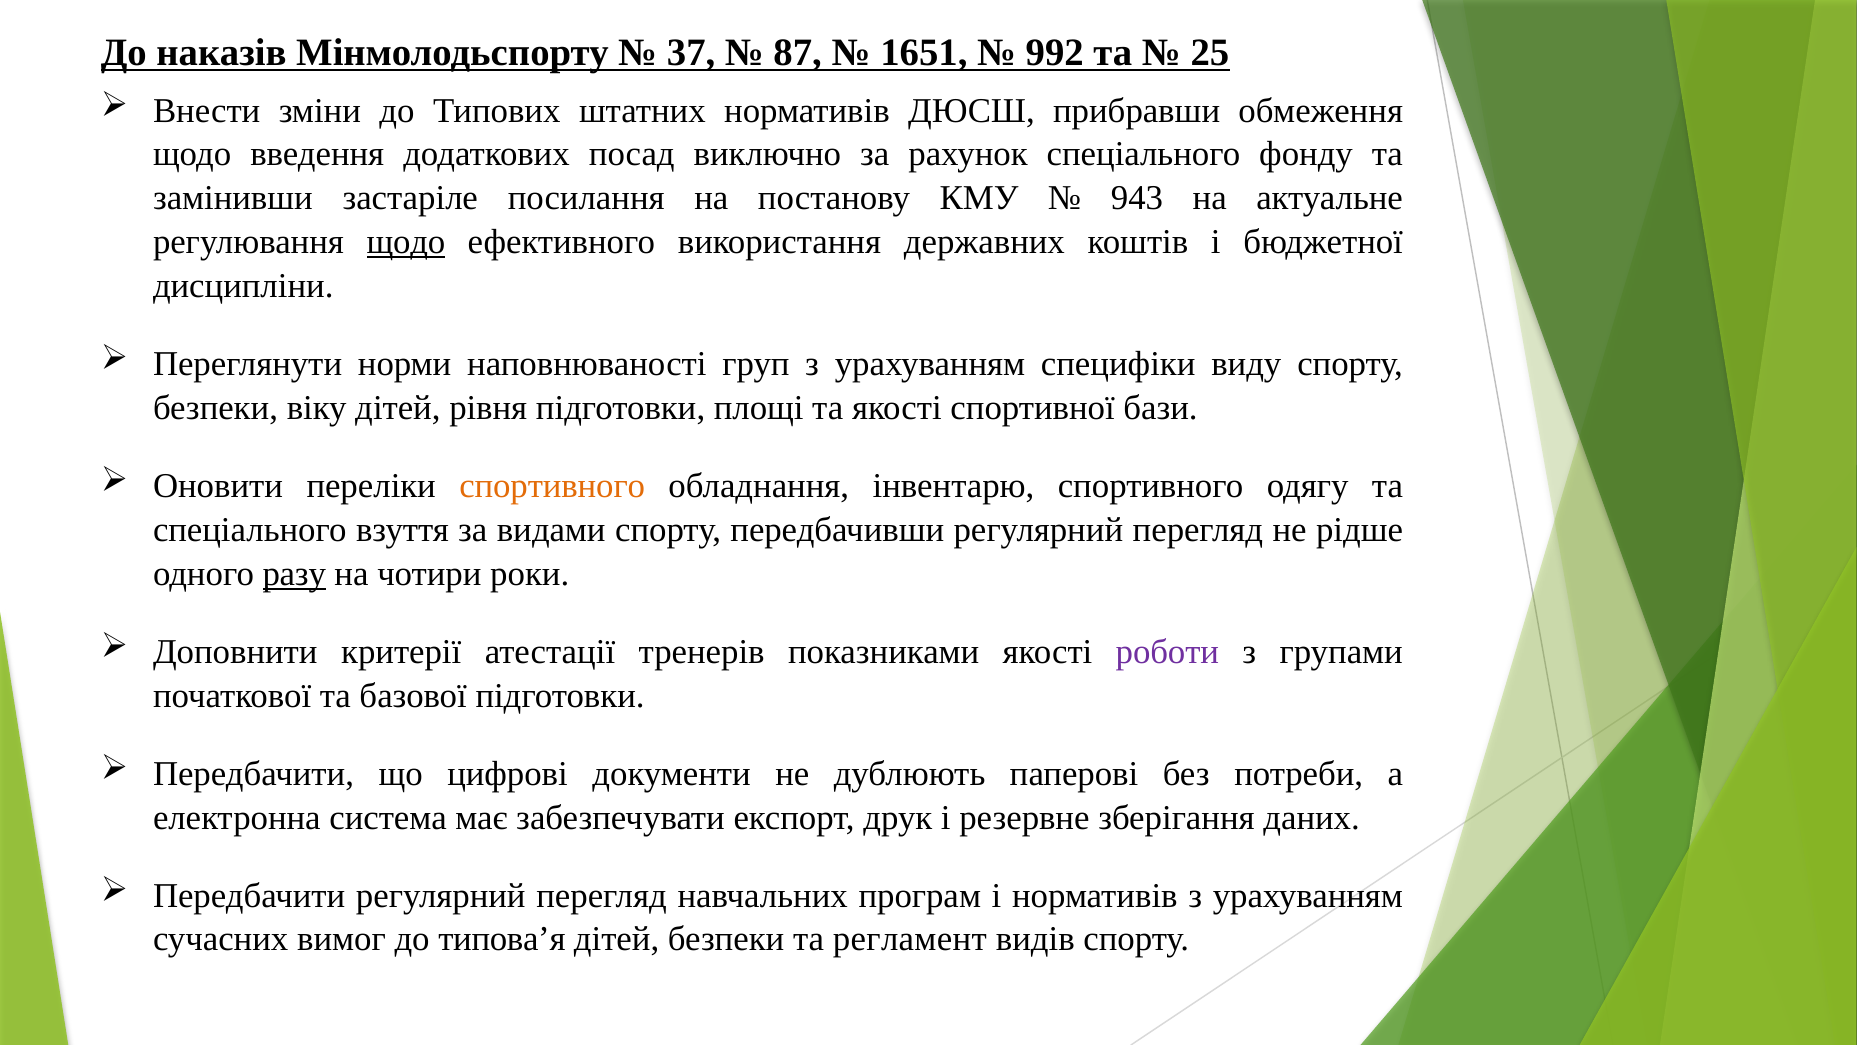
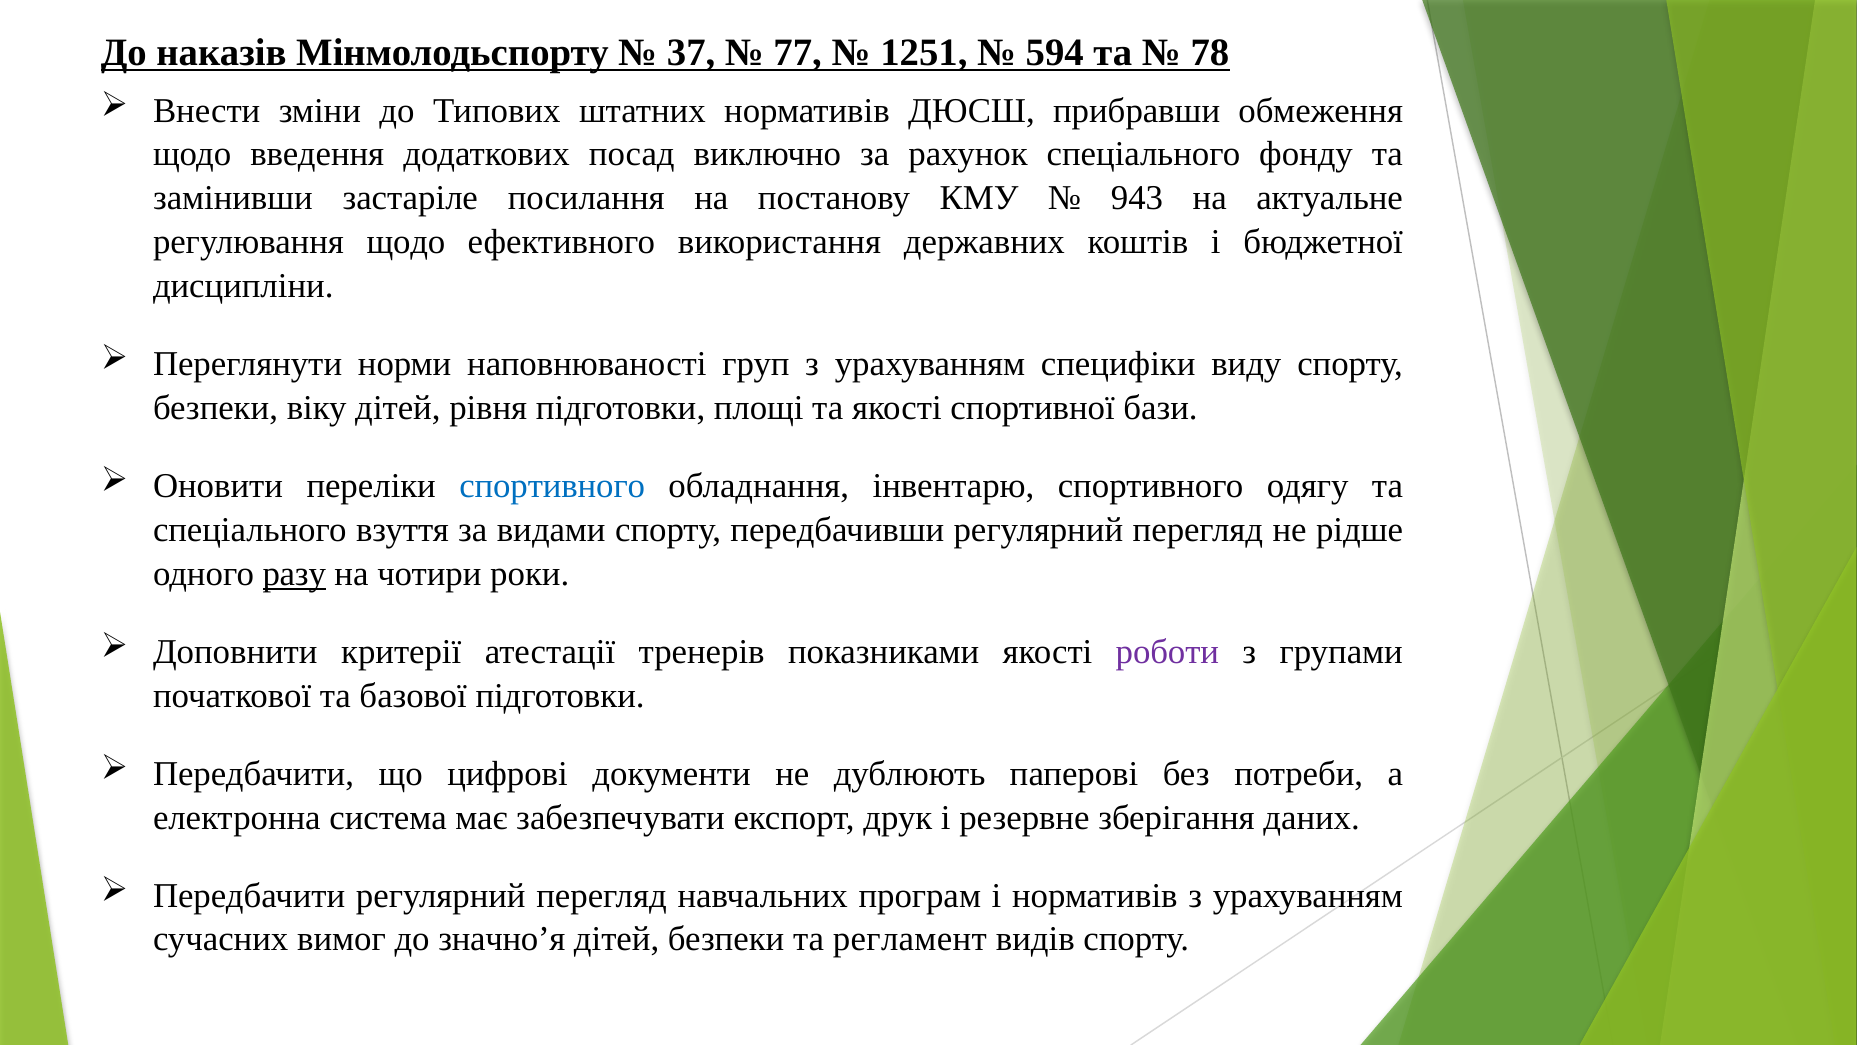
87: 87 -> 77
1651: 1651 -> 1251
992: 992 -> 594
25: 25 -> 78
щодо at (406, 242) underline: present -> none
спортивного at (552, 486) colour: orange -> blue
типова’я: типова’я -> значно’я
